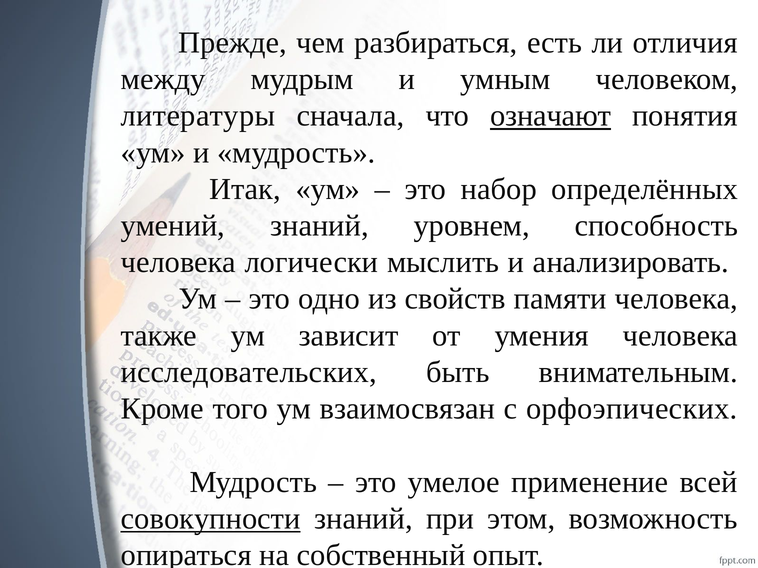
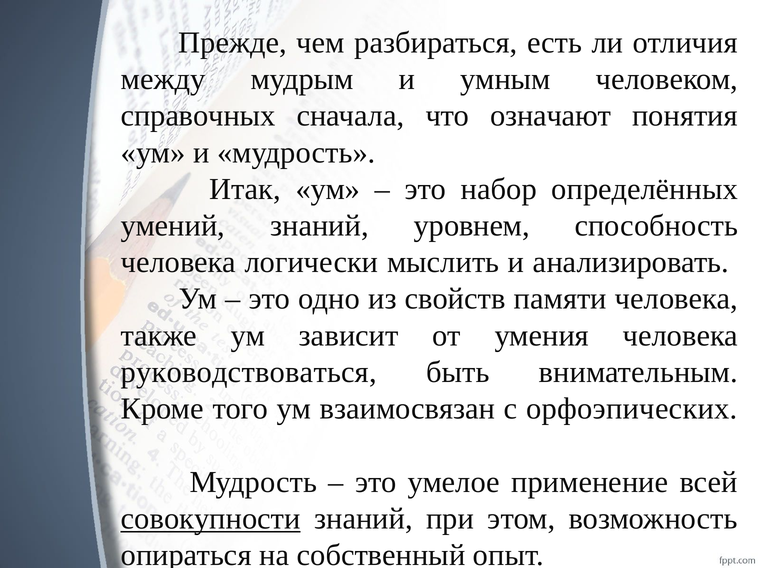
литературы: литературы -> справочных
означают underline: present -> none
исследовательских: исследовательских -> руководствоваться
